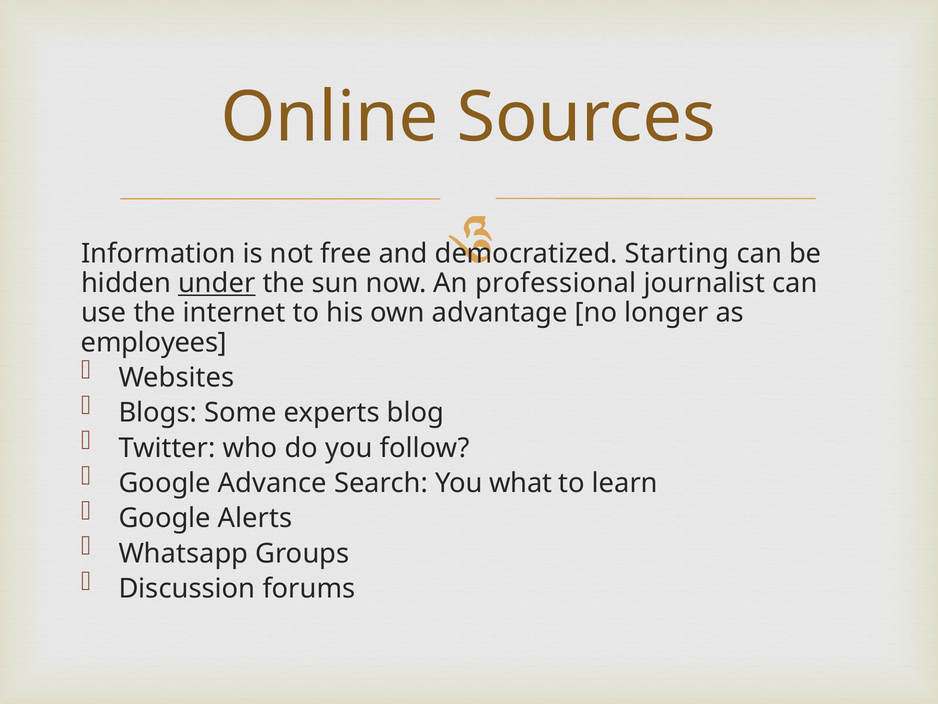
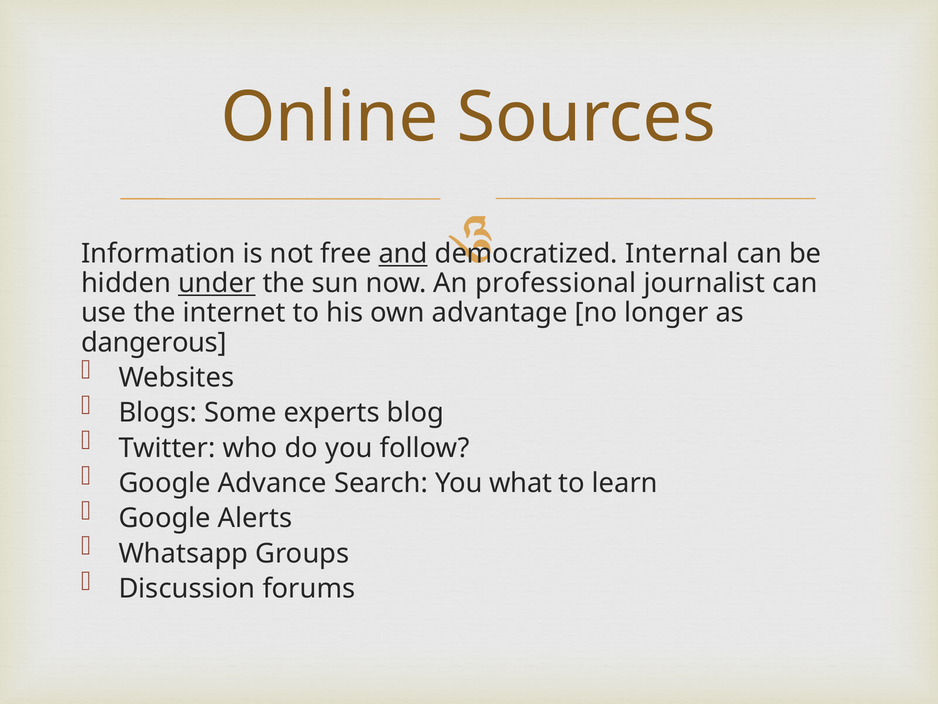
and underline: none -> present
Starting: Starting -> Internal
employees: employees -> dangerous
